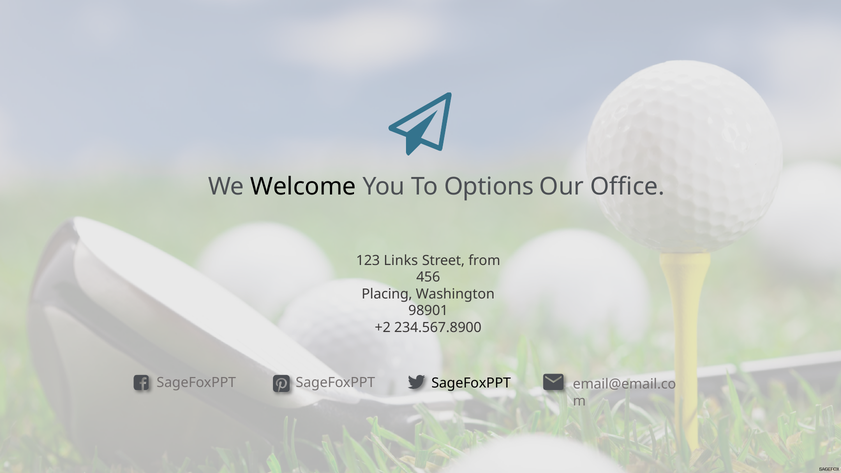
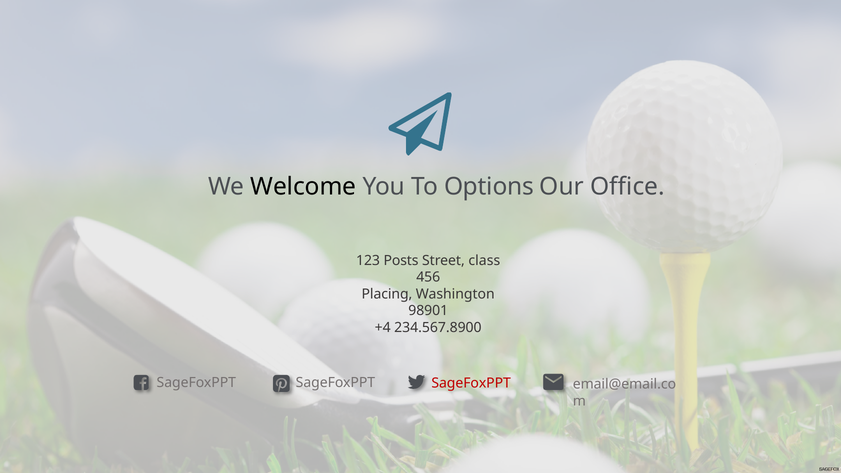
Links: Links -> Posts
from: from -> class
+2: +2 -> +4
SageFoxPPT at (471, 383) colour: black -> red
